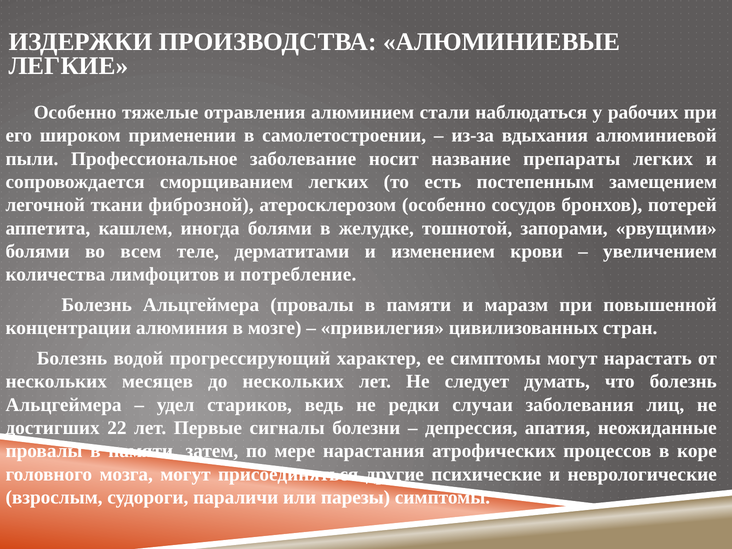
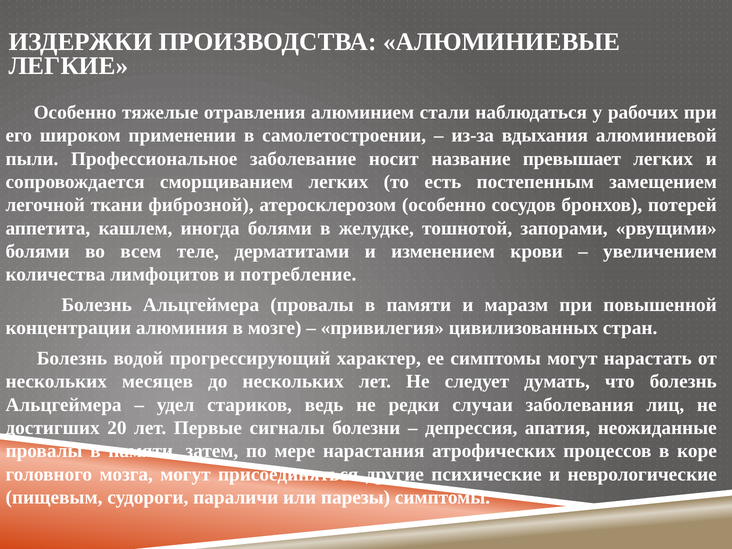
препараты: препараты -> превышает
22: 22 -> 20
взрослым: взрослым -> пищевым
